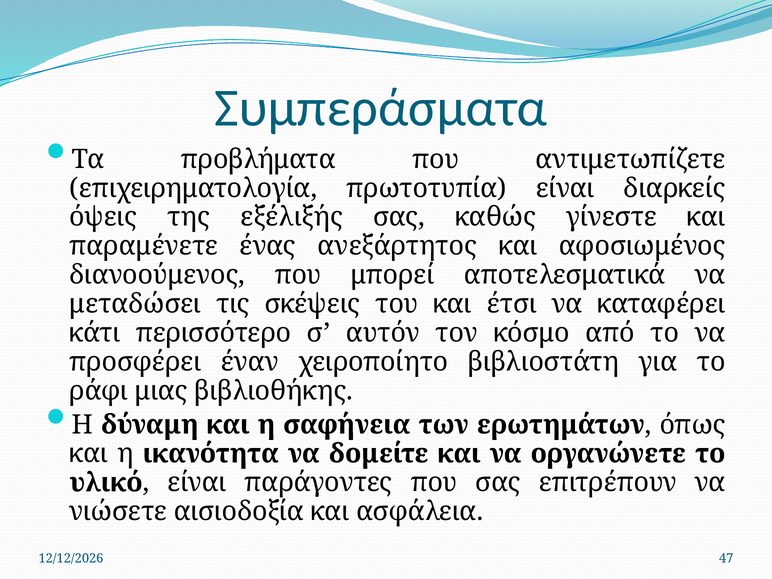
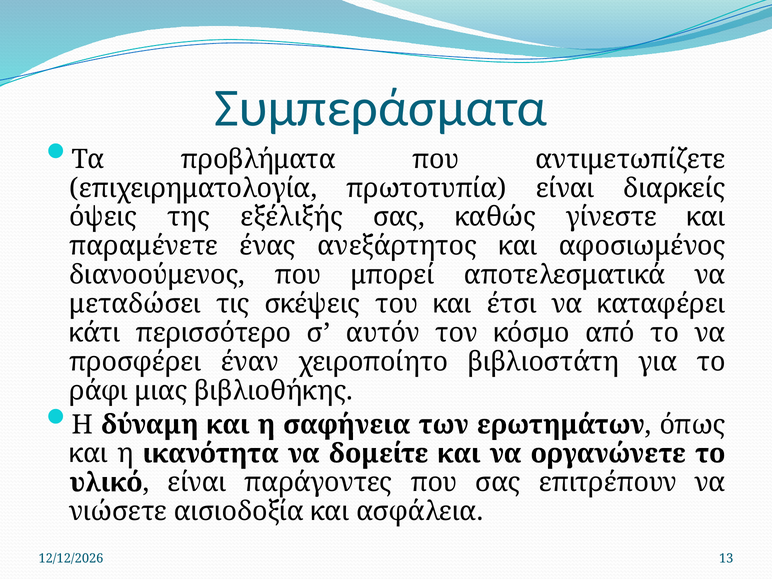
47: 47 -> 13
